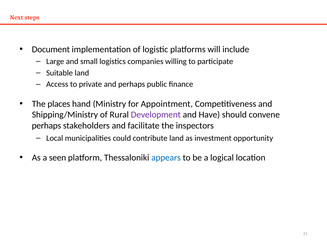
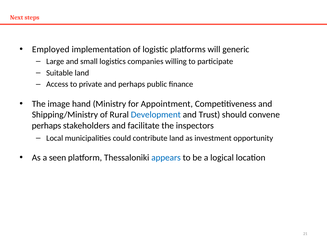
Document: Document -> Employed
include: include -> generic
places: places -> image
Development colour: purple -> blue
Have: Have -> Trust
